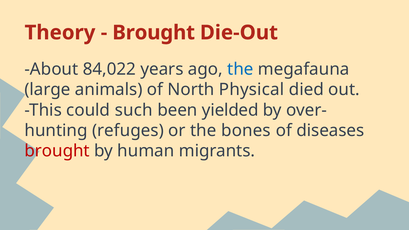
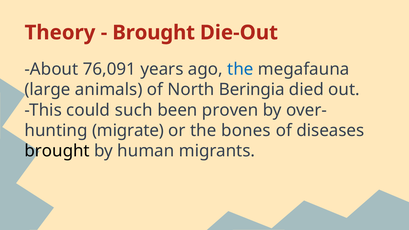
84,022: 84,022 -> 76,091
Physical: Physical -> Beringia
yielded: yielded -> proven
refuges: refuges -> migrate
brought at (57, 151) colour: red -> black
